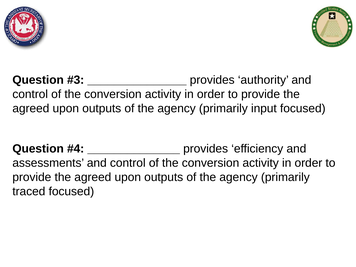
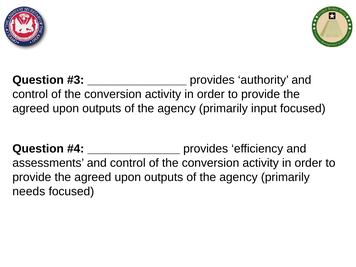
traced: traced -> needs
